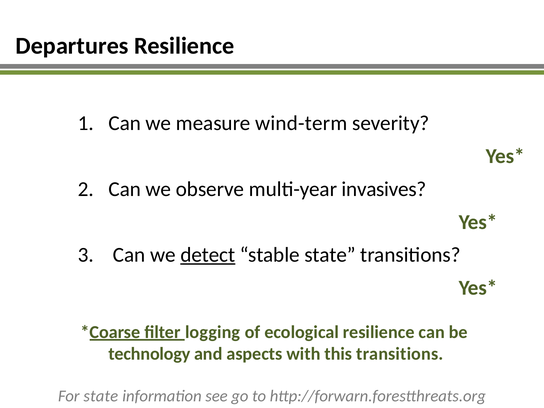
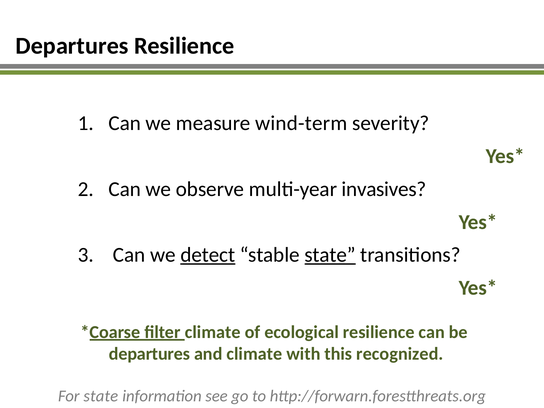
state at (330, 255) underline: none -> present
filter logging: logging -> climate
technology at (149, 354): technology -> departures
and aspects: aspects -> climate
this transitions: transitions -> recognized
